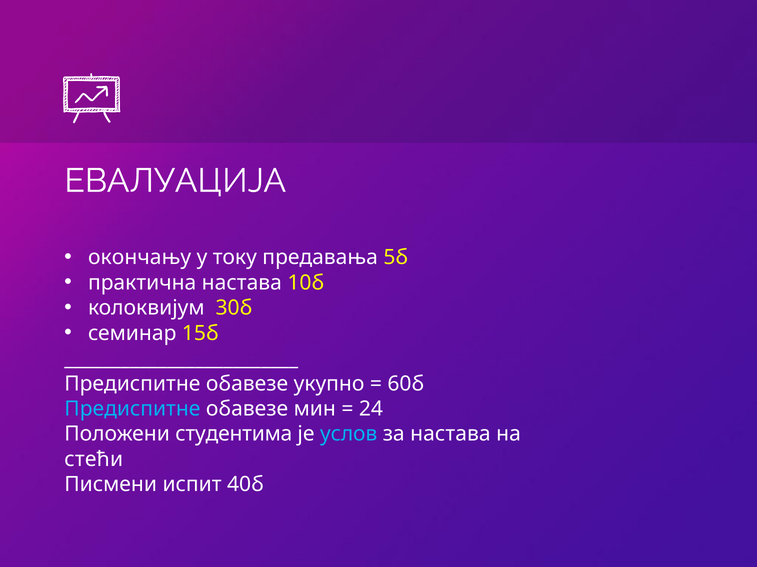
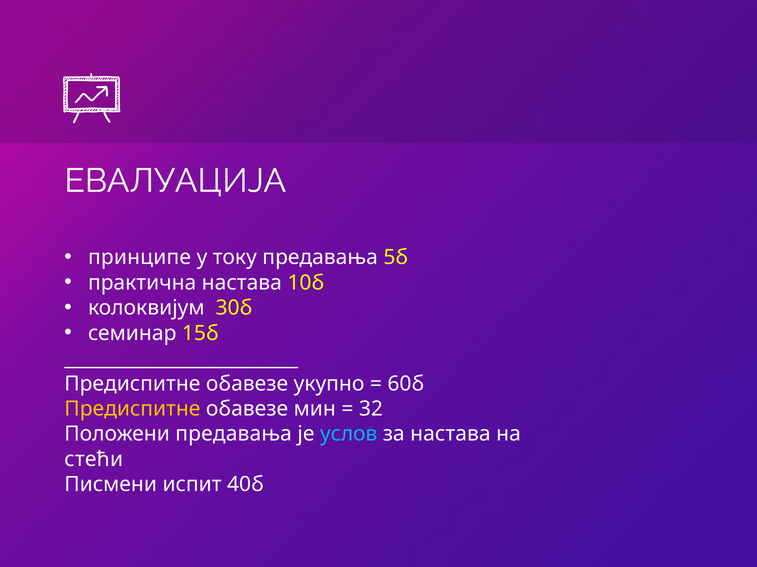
окончању: окончању -> принципе
Предиспитне at (132, 409) colour: light blue -> yellow
24: 24 -> 32
Положени студентима: студентима -> предавања
